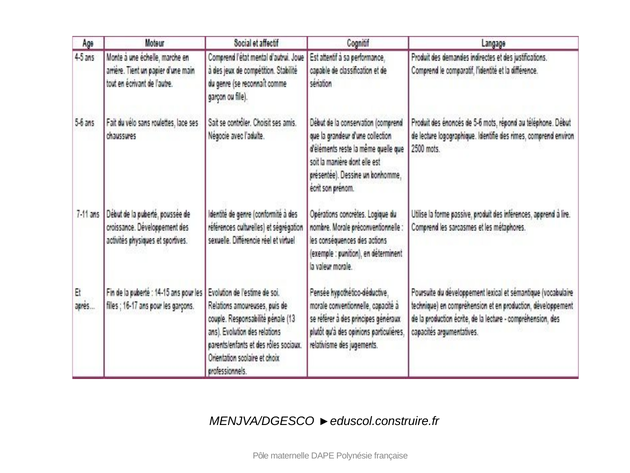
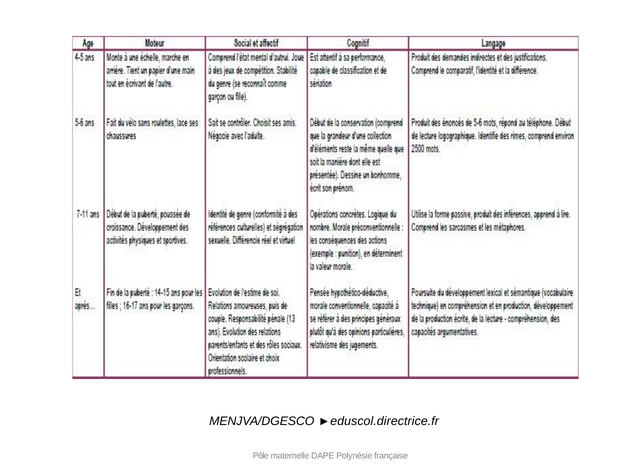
►eduscol.construire.fr: ►eduscol.construire.fr -> ►eduscol.directrice.fr
